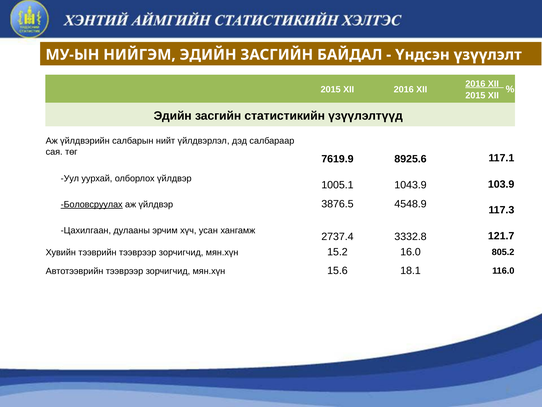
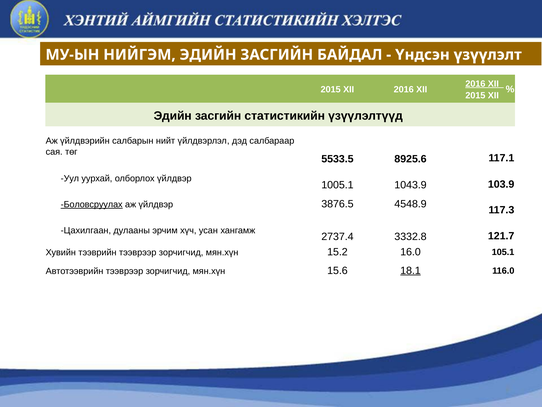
7619.9: 7619.9 -> 5533.5
805.2: 805.2 -> 105.1
18.1 underline: none -> present
